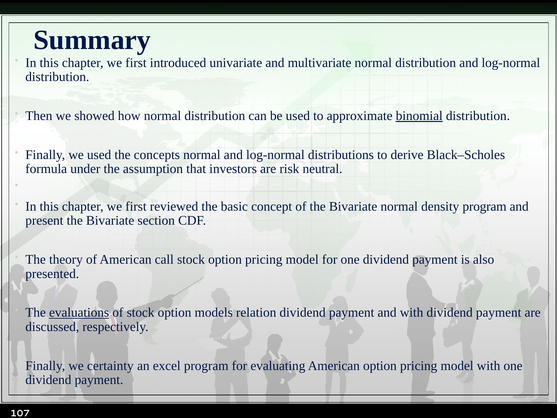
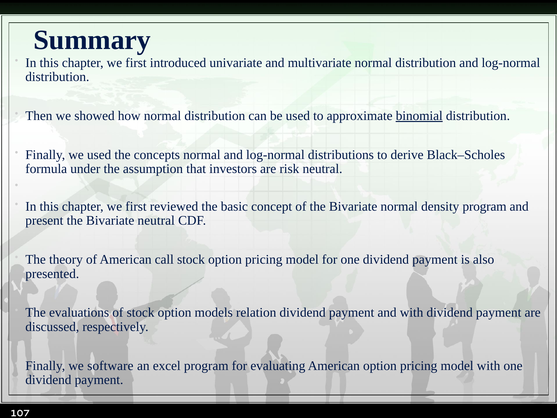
Bivariate section: section -> neutral
evaluations underline: present -> none
certainty: certainty -> software
